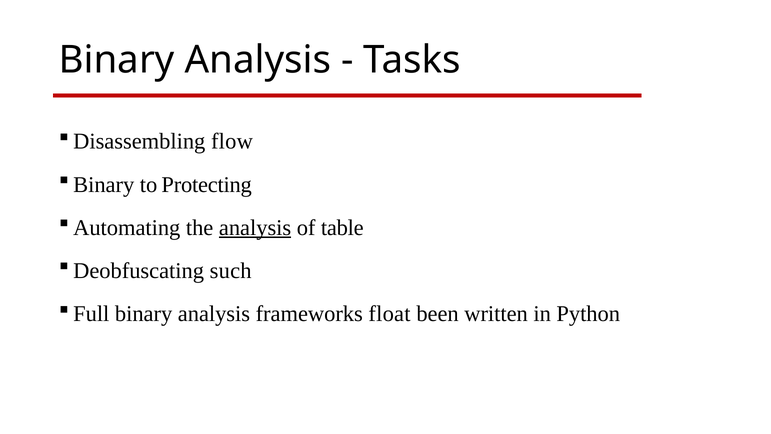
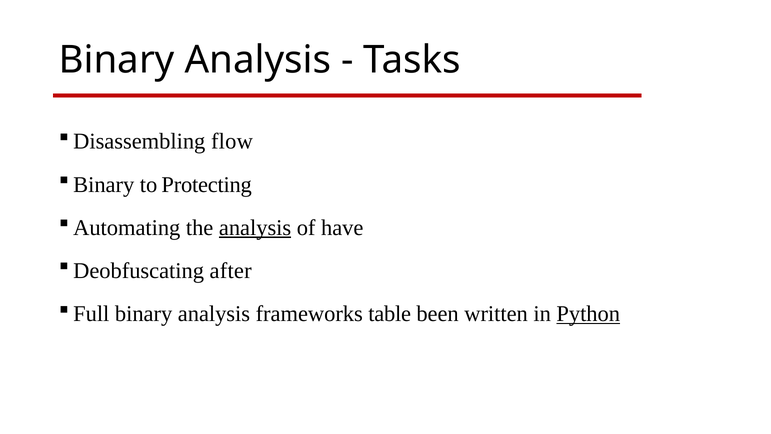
table: table -> have
such: such -> after
float: float -> table
Python underline: none -> present
